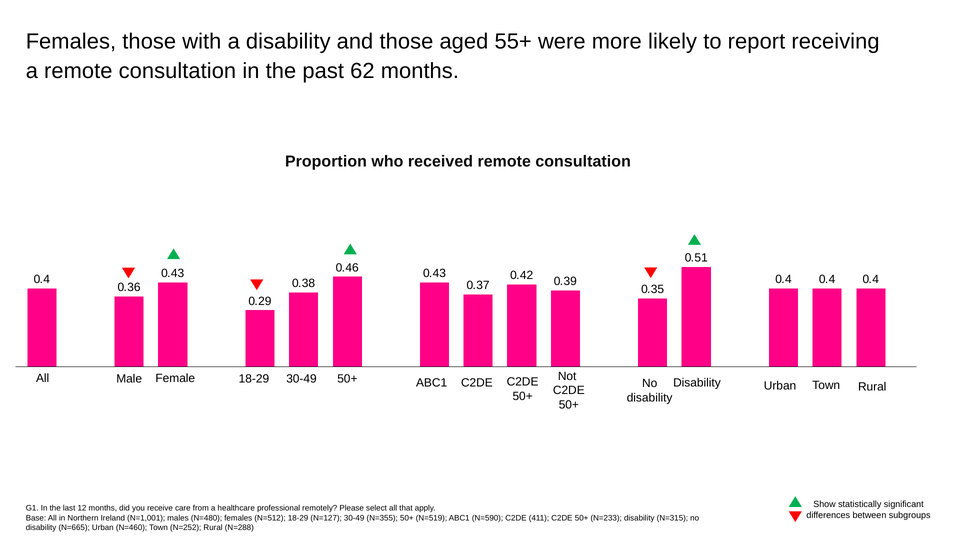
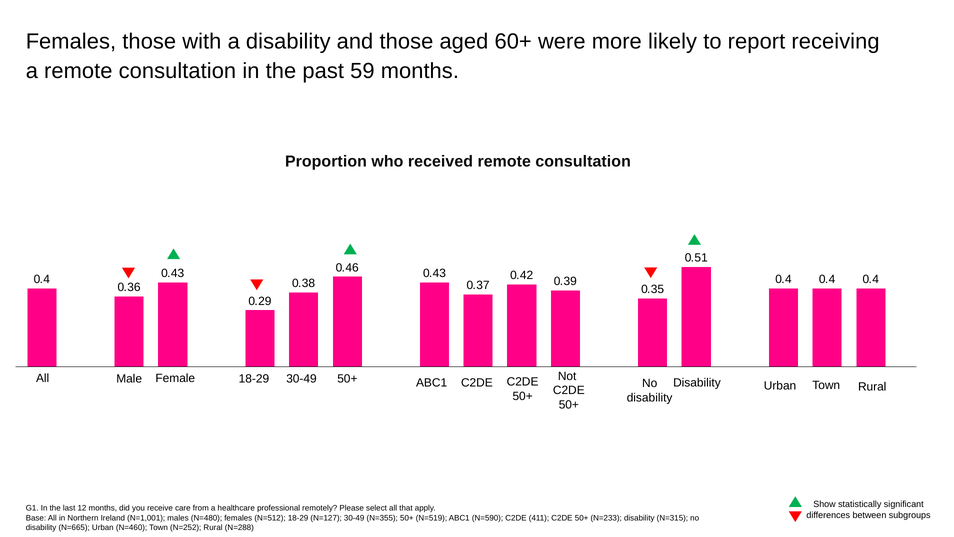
55+: 55+ -> 60+
62: 62 -> 59
